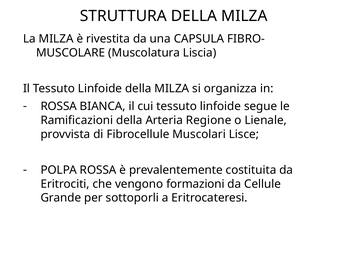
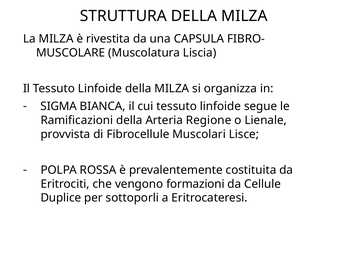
ROSSA at (59, 107): ROSSA -> SIGMA
Grande: Grande -> Duplice
